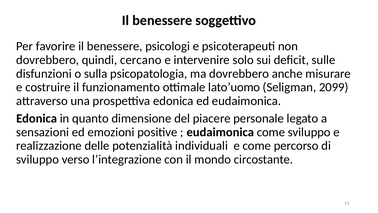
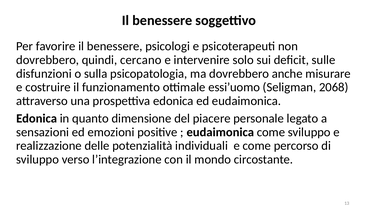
lato’uomo: lato’uomo -> essi’uomo
2099: 2099 -> 2068
